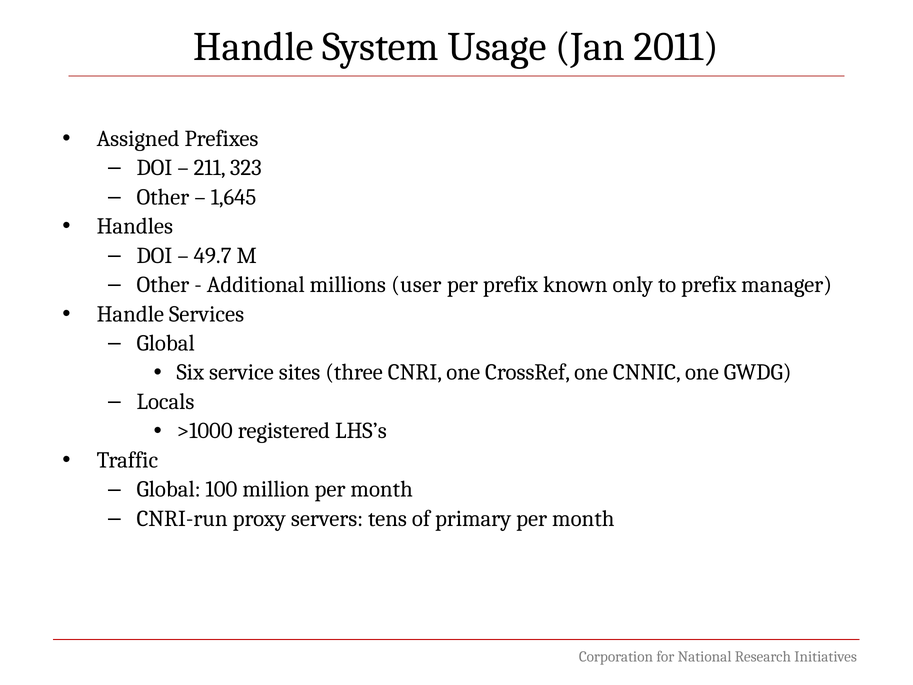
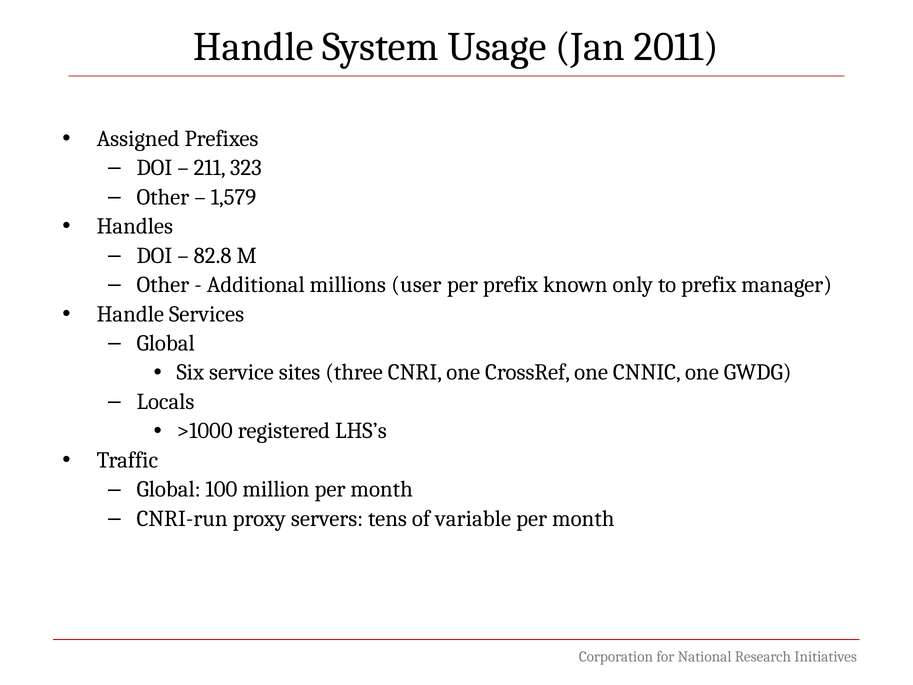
1,645: 1,645 -> 1,579
49.7: 49.7 -> 82.8
primary: primary -> variable
